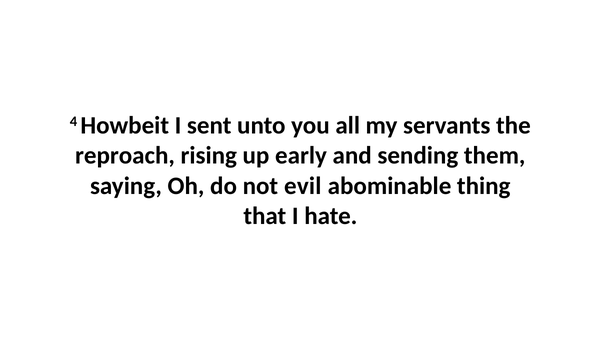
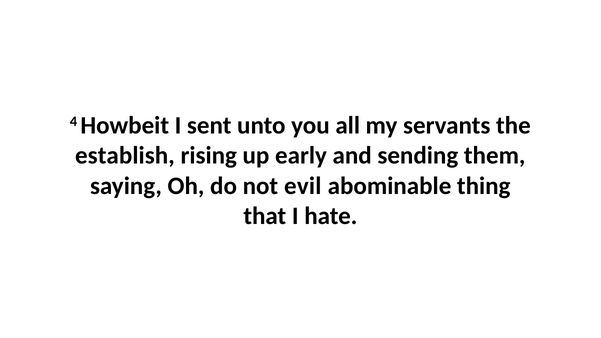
reproach: reproach -> establish
